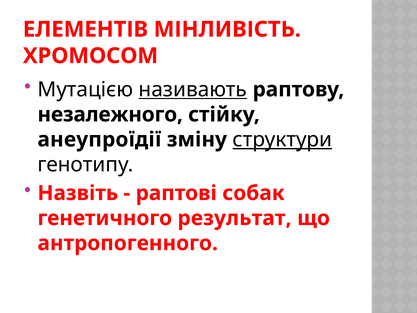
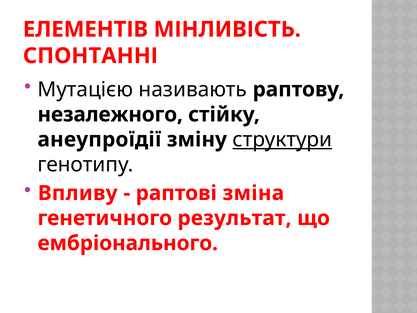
ХРОМОСОМ: ХРОМОСОМ -> СПОНТАННІ
називають underline: present -> none
Назвіть: Назвіть -> Впливу
собак: собак -> зміна
антропогенного: антропогенного -> ембріонального
